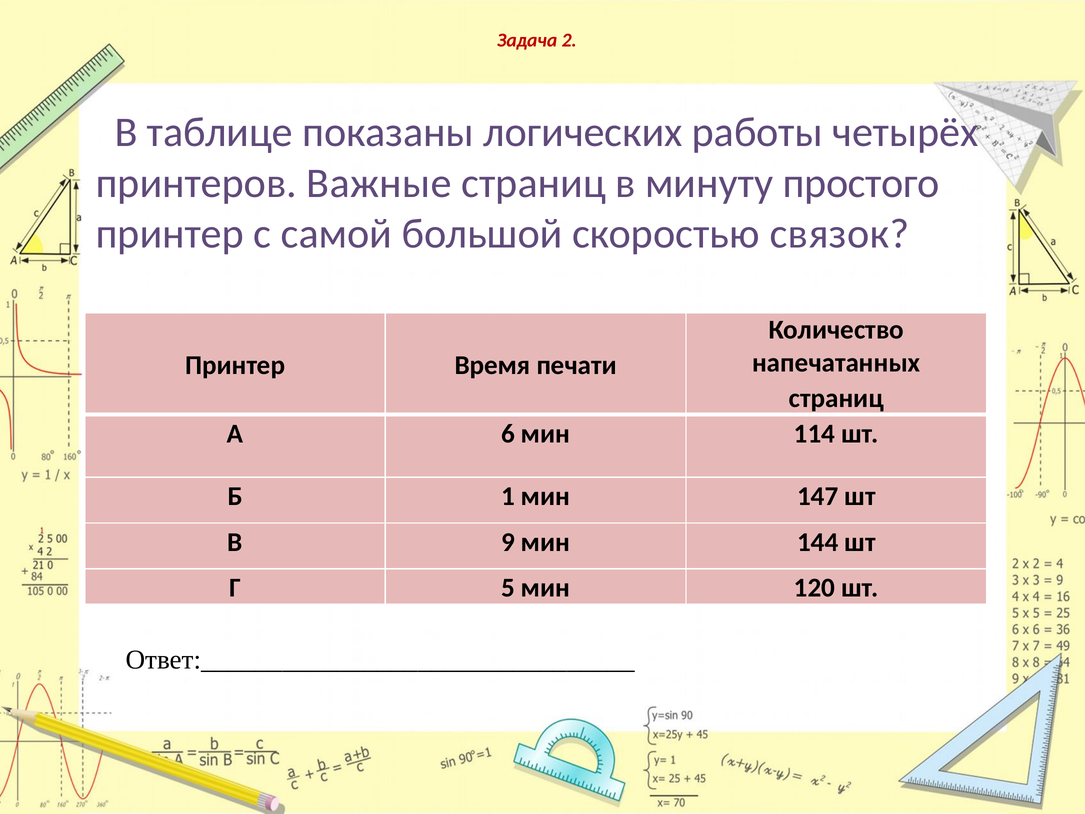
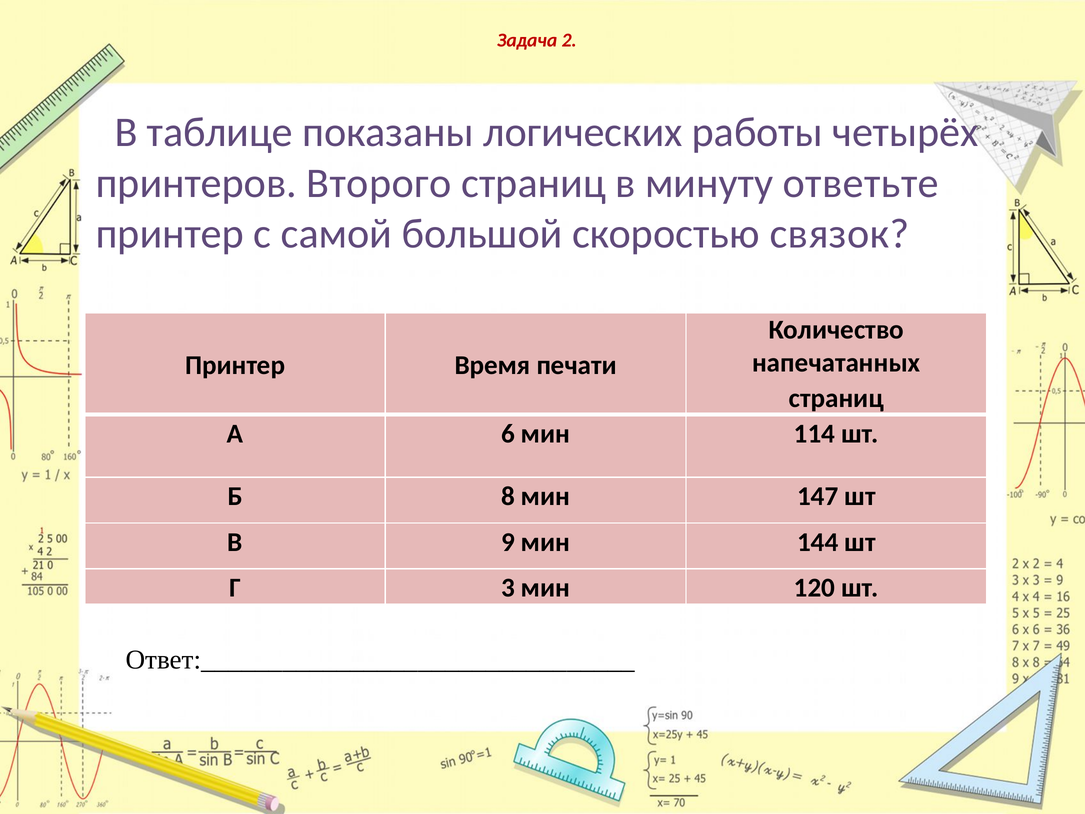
Важные: Важные -> Второго
простого: простого -> ответьте
1: 1 -> 8
5: 5 -> 3
